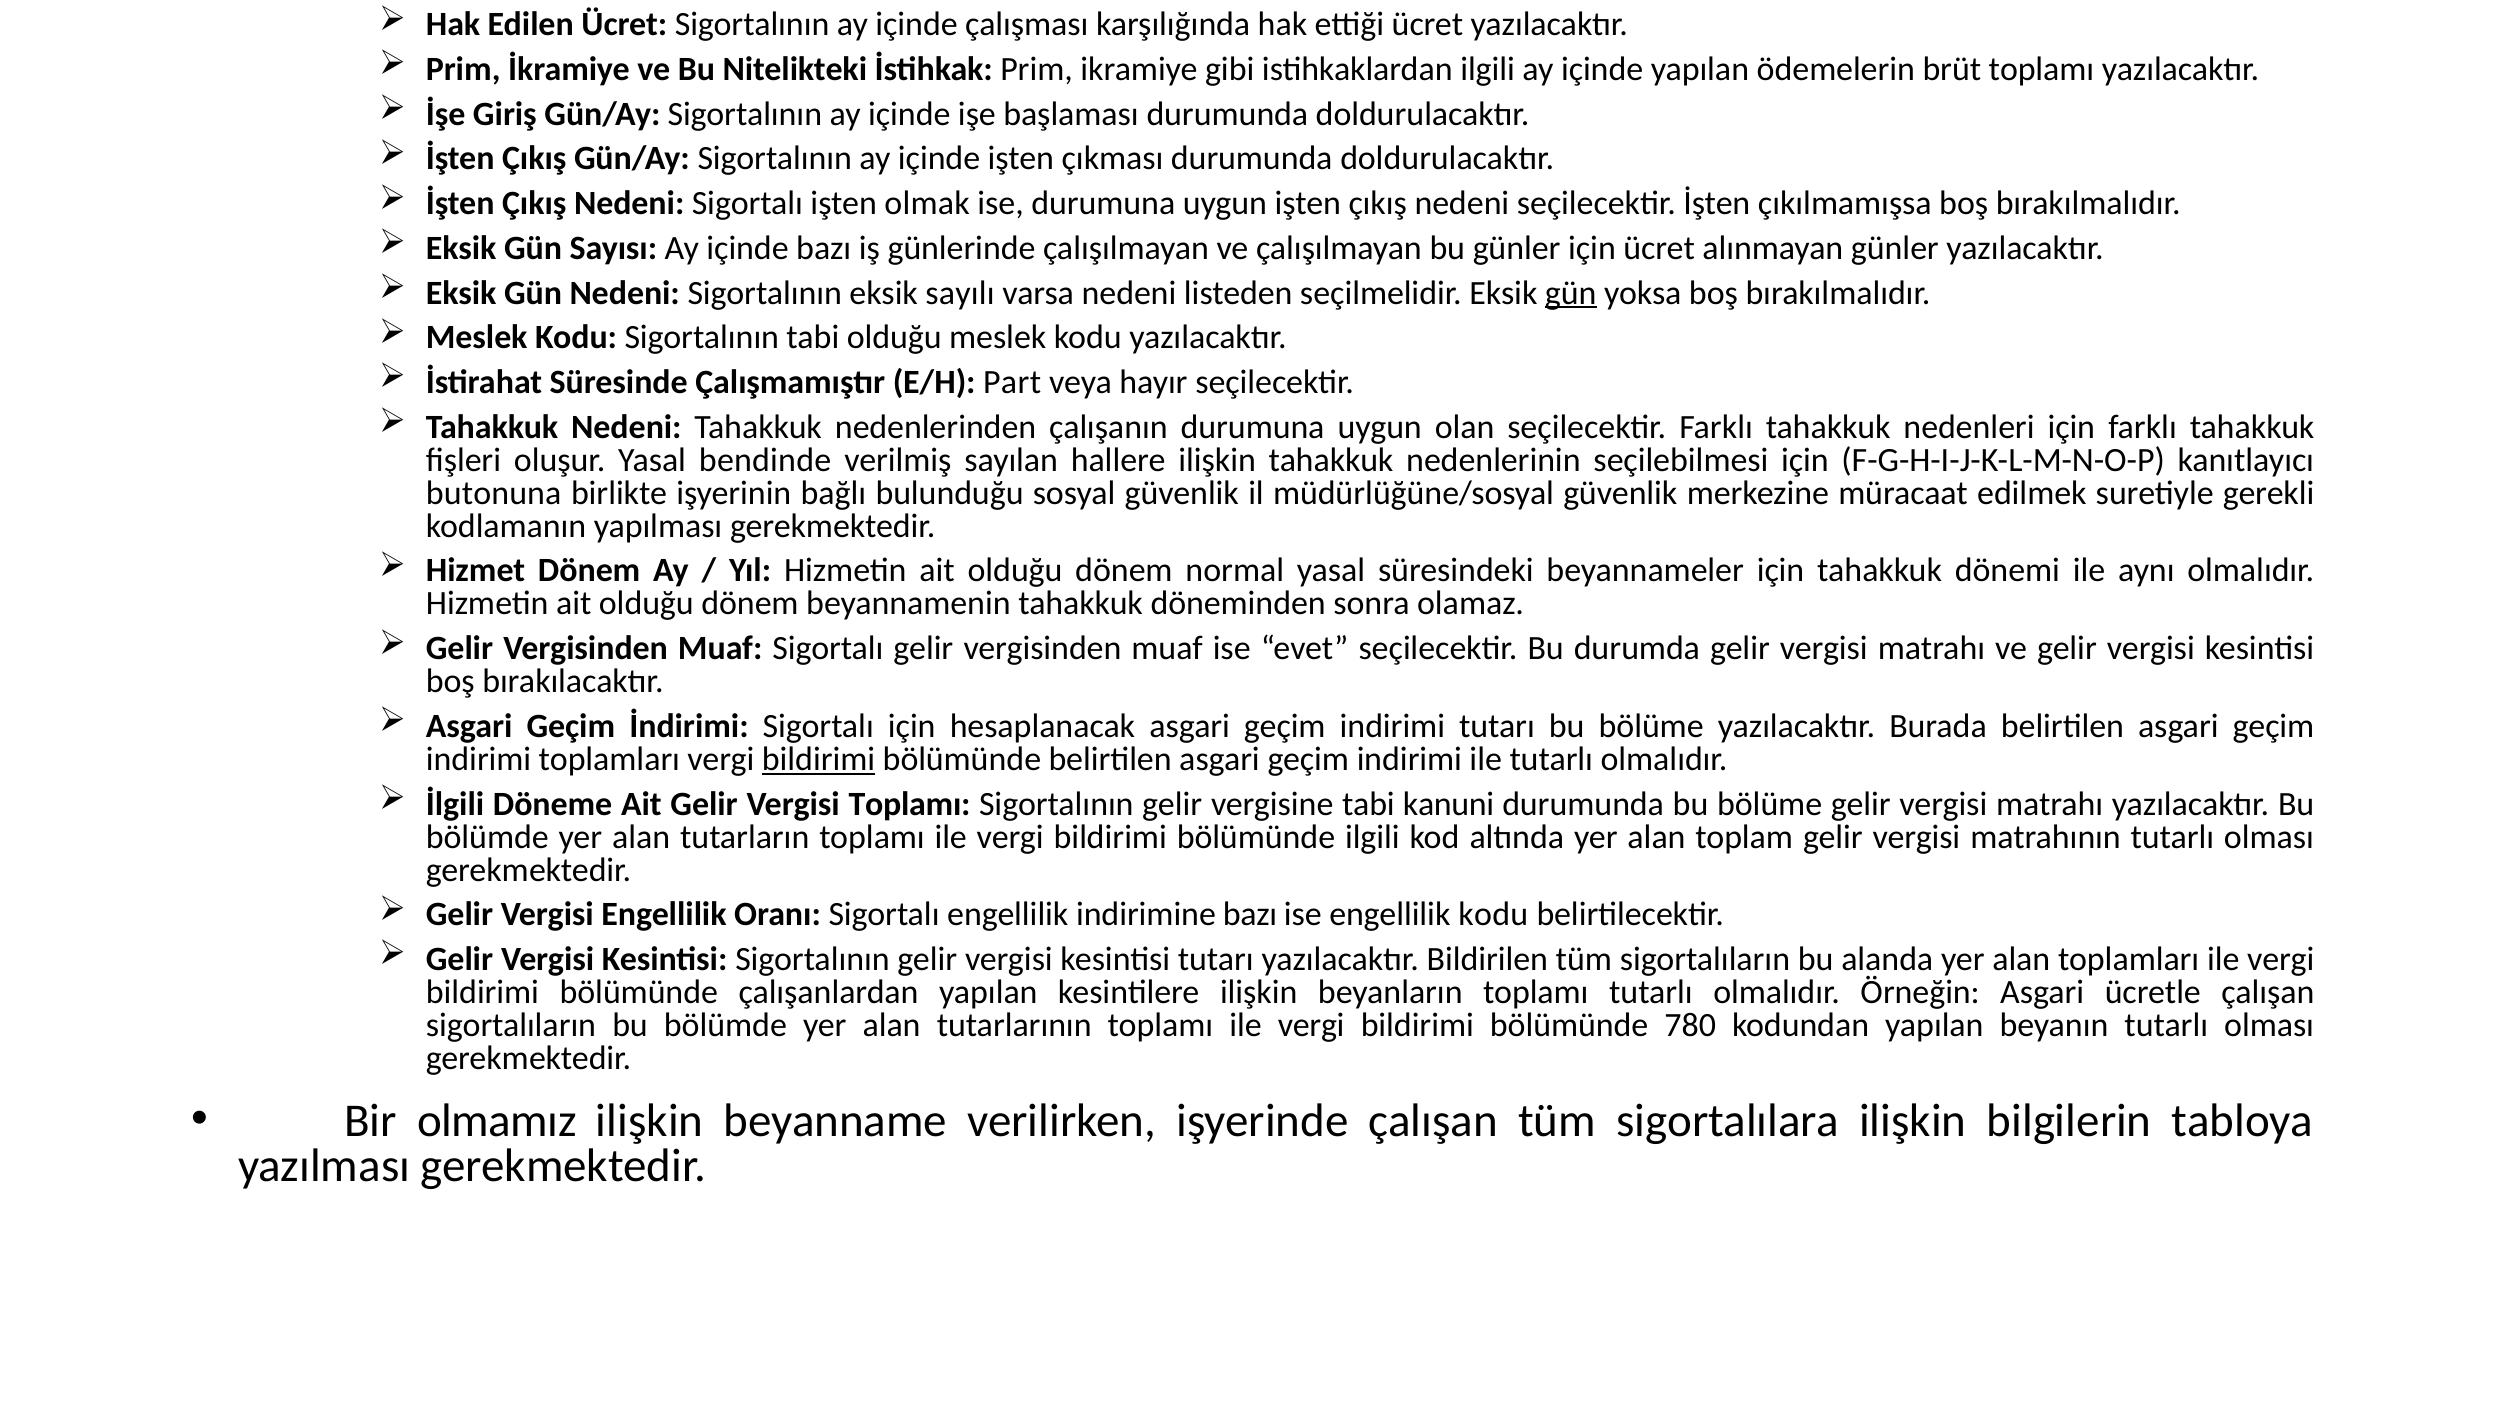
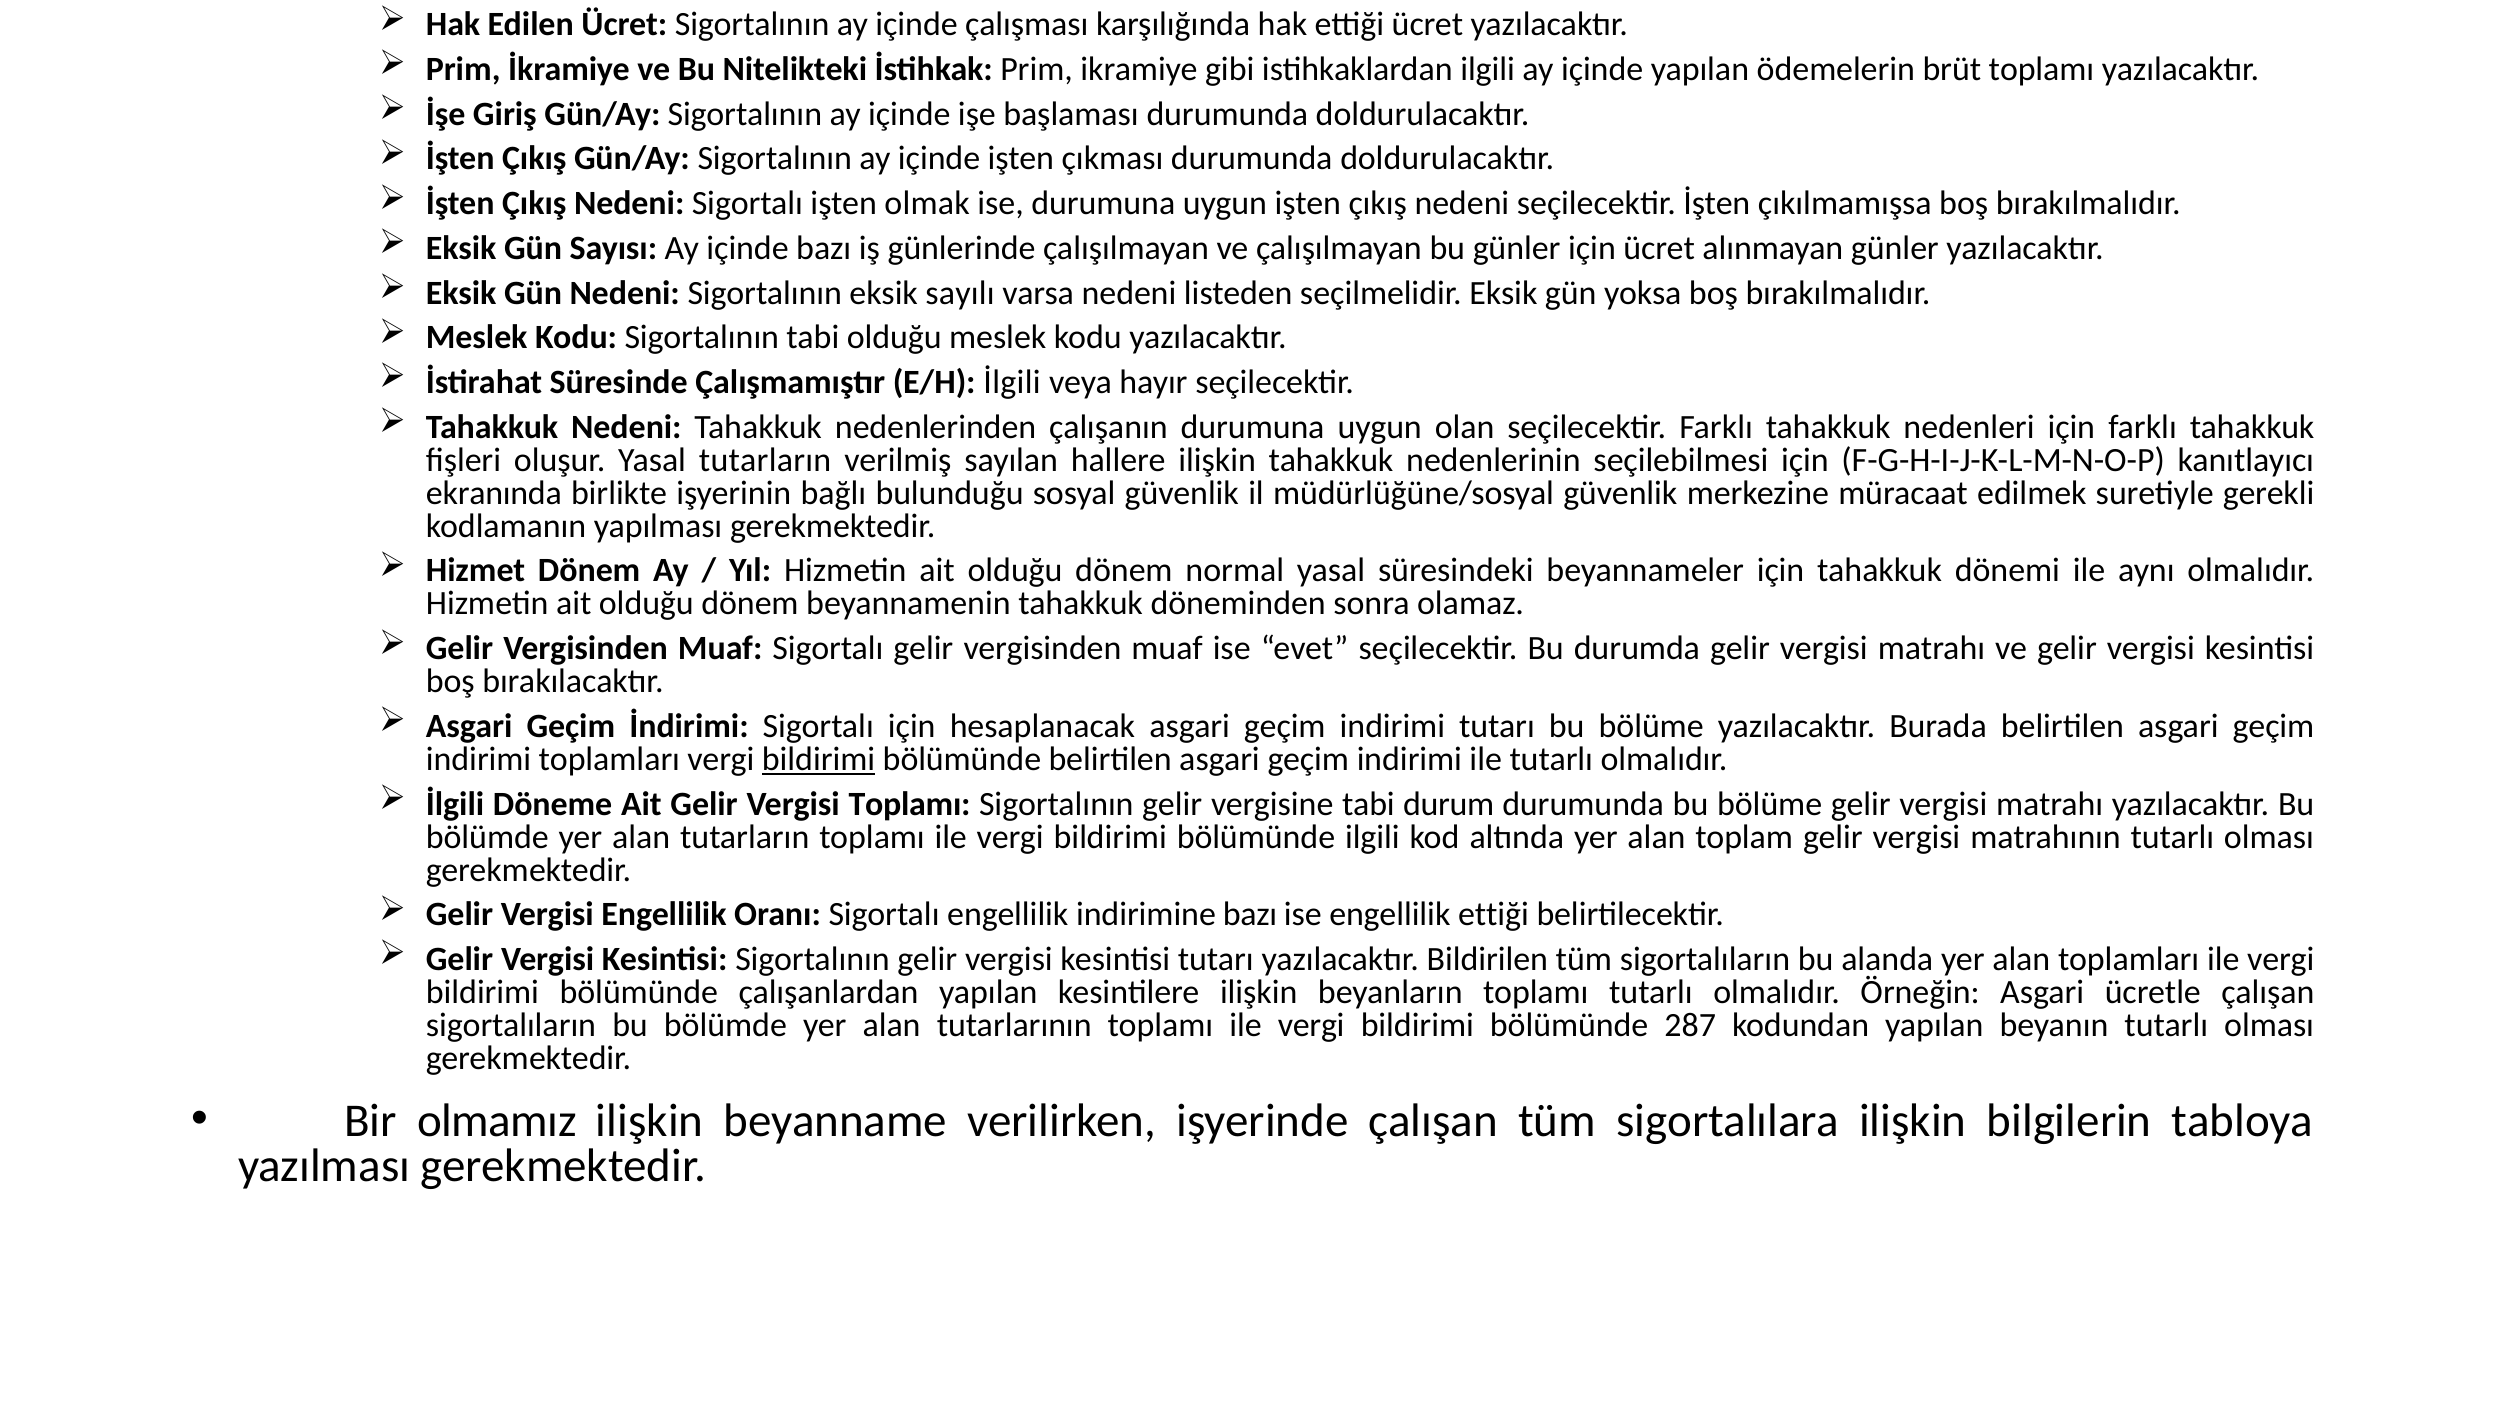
gün at (1571, 293) underline: present -> none
E/H Part: Part -> İlgili
Yasal bendinde: bendinde -> tutarların
butonuna: butonuna -> ekranında
kanuni: kanuni -> durum
engellilik kodu: kodu -> ettiği
780: 780 -> 287
